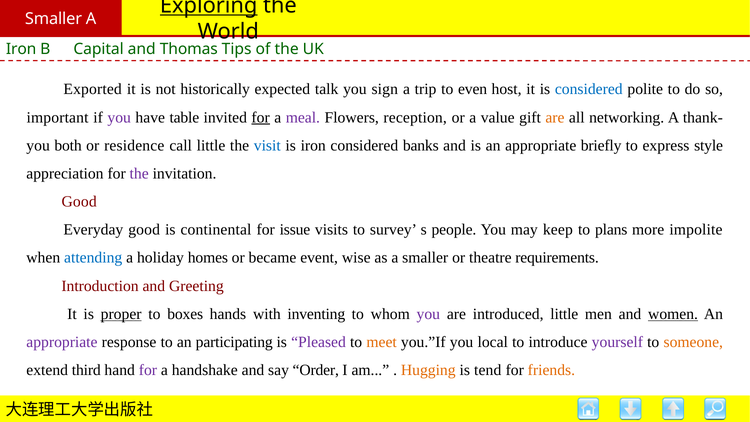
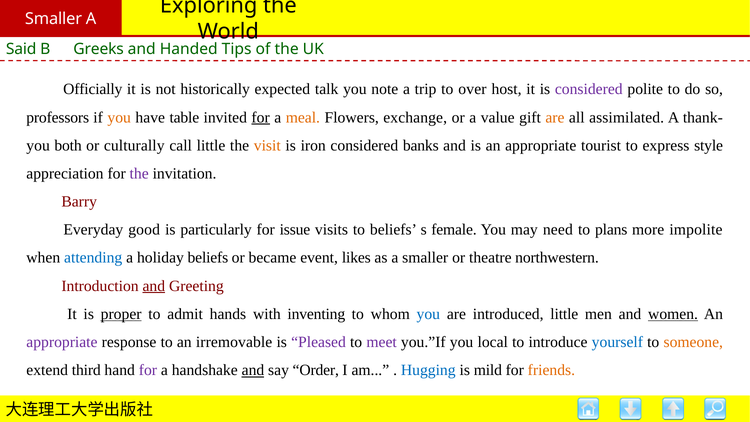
Exploring underline: present -> none
Iron at (21, 49): Iron -> Said
Capital: Capital -> Greeks
Thomas: Thomas -> Handed
Exported: Exported -> Officially
sign: sign -> note
even: even -> over
considered at (589, 89) colour: blue -> purple
important: important -> professors
you at (119, 117) colour: purple -> orange
meal colour: purple -> orange
reception: reception -> exchange
networking: networking -> assimilated
residence: residence -> culturally
visit colour: blue -> orange
briefly: briefly -> tourist
Good at (79, 202): Good -> Barry
continental: continental -> particularly
to survey: survey -> beliefs
people: people -> female
keep: keep -> need
holiday homes: homes -> beliefs
wise: wise -> likes
requirements: requirements -> northwestern
and at (154, 286) underline: none -> present
boxes: boxes -> admit
you at (428, 314) colour: purple -> blue
participating: participating -> irremovable
meet colour: orange -> purple
yourself colour: purple -> blue
and at (253, 370) underline: none -> present
Hugging colour: orange -> blue
tend: tend -> mild
